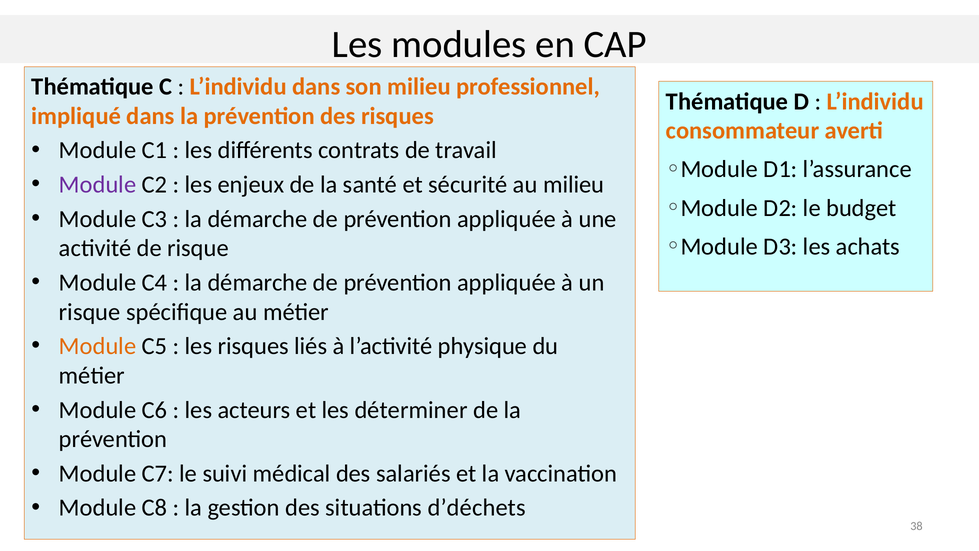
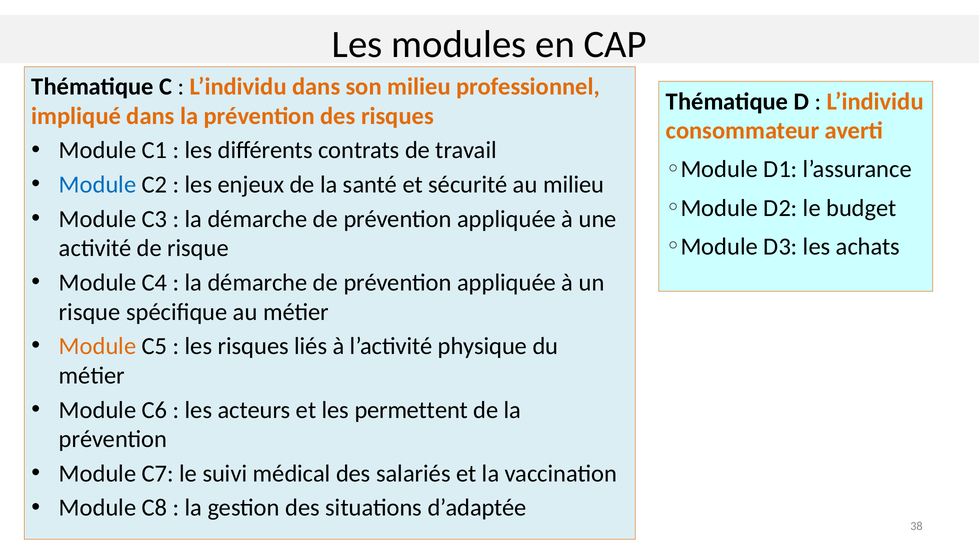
Module at (98, 185) colour: purple -> blue
déterminer: déterminer -> permettent
d’déchets: d’déchets -> d’adaptée
